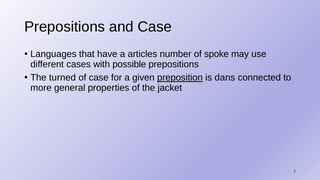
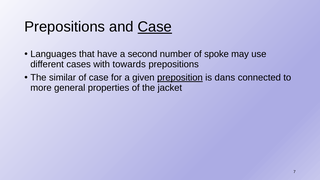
Case at (155, 27) underline: none -> present
articles: articles -> second
possible: possible -> towards
turned: turned -> similar
